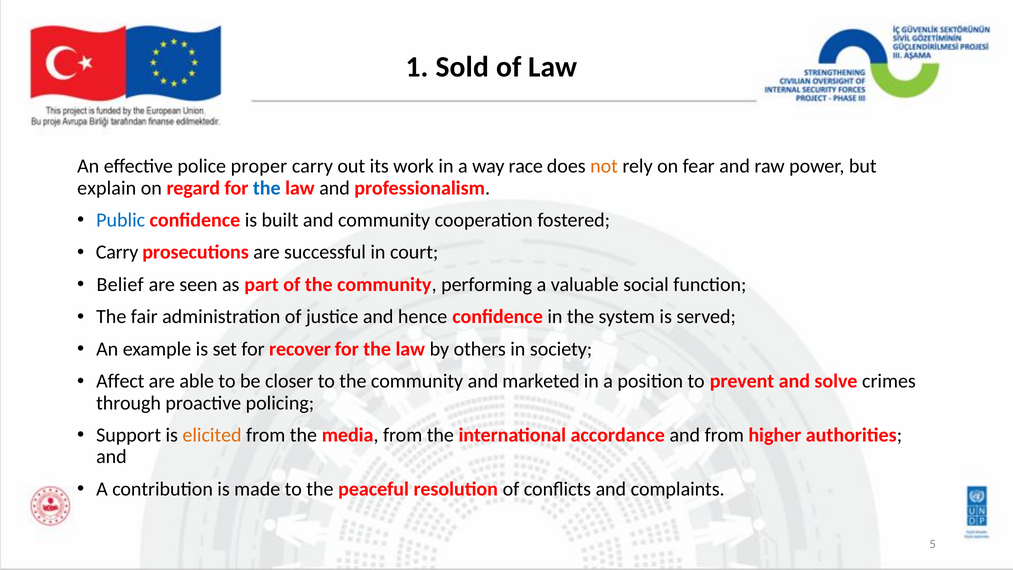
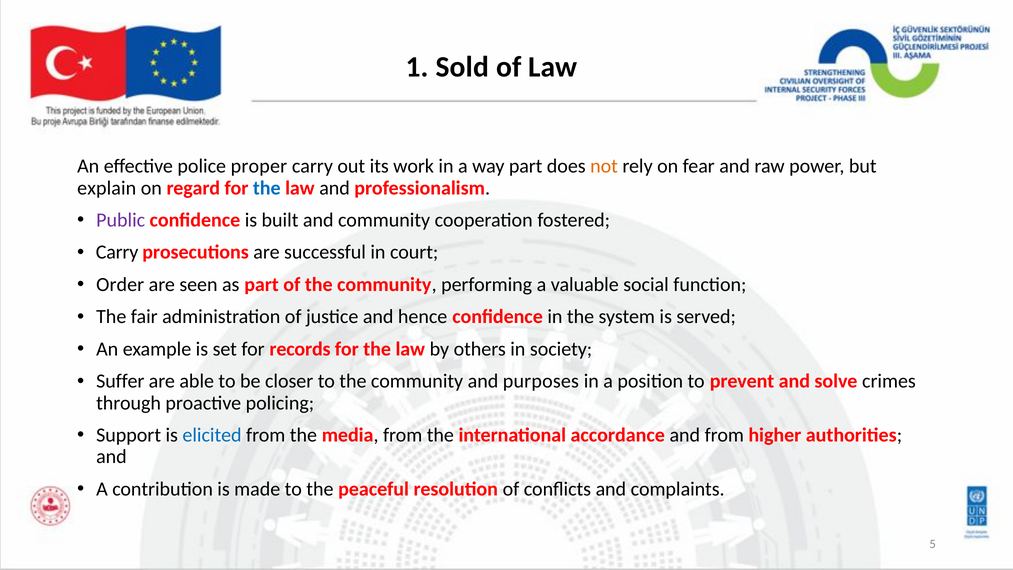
way race: race -> part
Public colour: blue -> purple
Belief: Belief -> Order
recover: recover -> records
Affect: Affect -> Suffer
marketed: marketed -> purposes
elicited colour: orange -> blue
